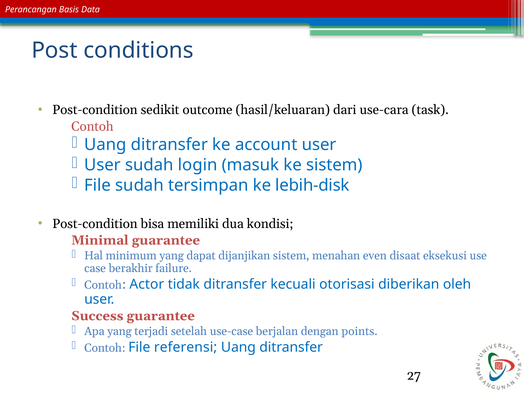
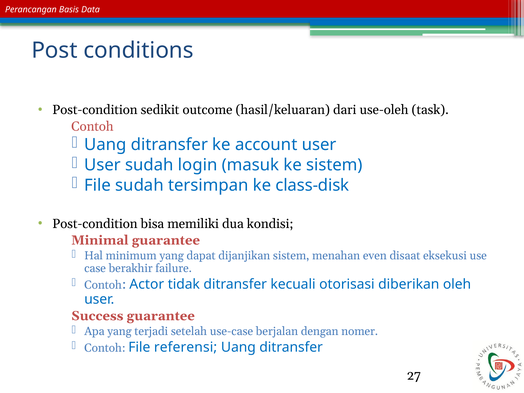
use-cara: use-cara -> use-oleh
lebih-disk: lebih-disk -> class-disk
points: points -> nomer
